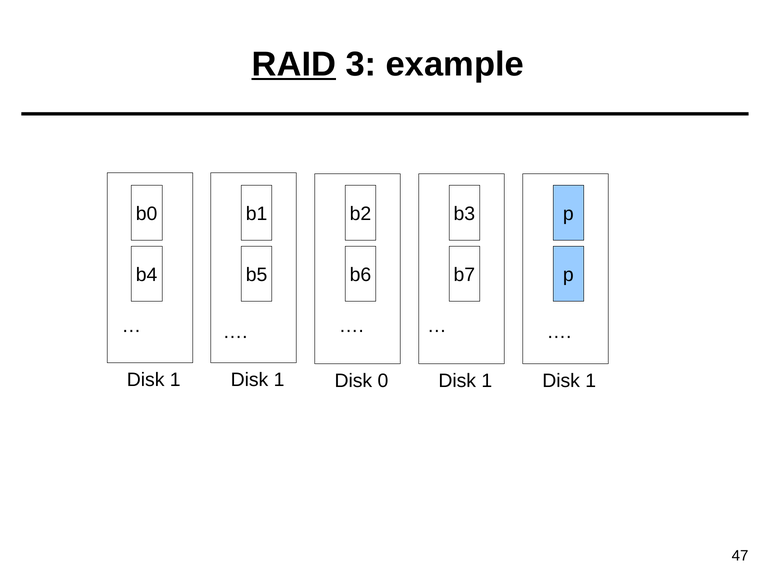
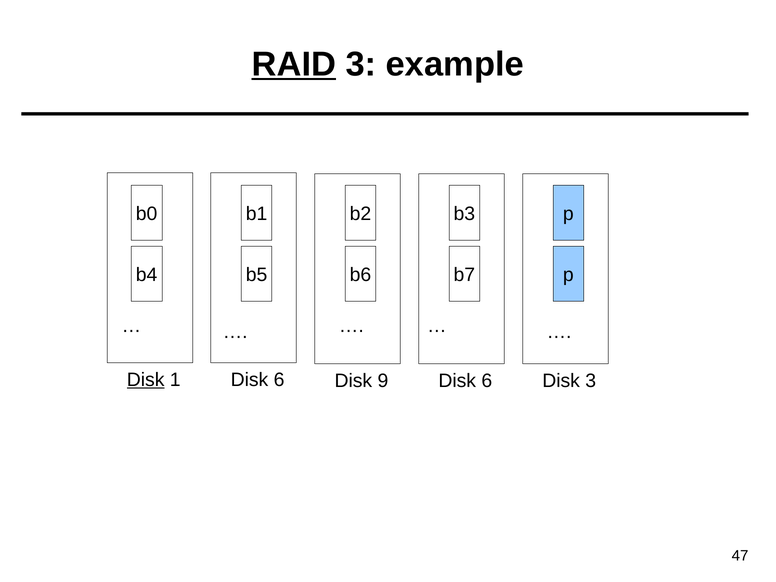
Disk at (146, 380) underline: none -> present
1 at (279, 380): 1 -> 6
0: 0 -> 9
1 at (487, 381): 1 -> 6
1 at (591, 381): 1 -> 3
